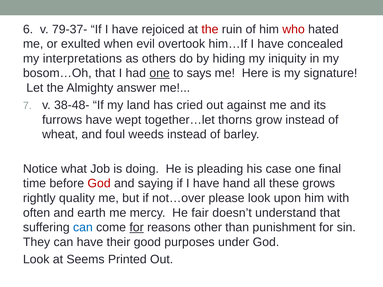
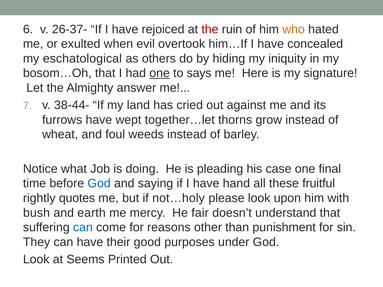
79-37-: 79-37- -> 26-37-
who colour: red -> orange
interpretations: interpretations -> eschatological
38-48-: 38-48- -> 38-44-
God at (99, 184) colour: red -> blue
grows: grows -> fruitful
quality: quality -> quotes
not…over: not…over -> not…holy
often: often -> bush
for at (137, 228) underline: present -> none
